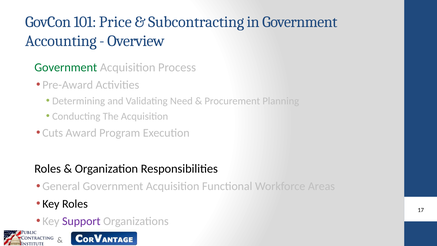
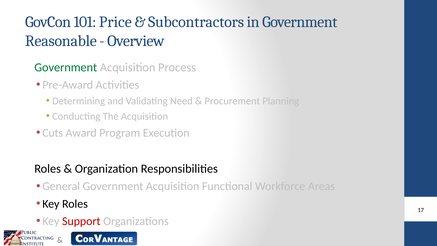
Subcontracting: Subcontracting -> Subcontractors
Accounting: Accounting -> Reasonable
Support colour: purple -> red
